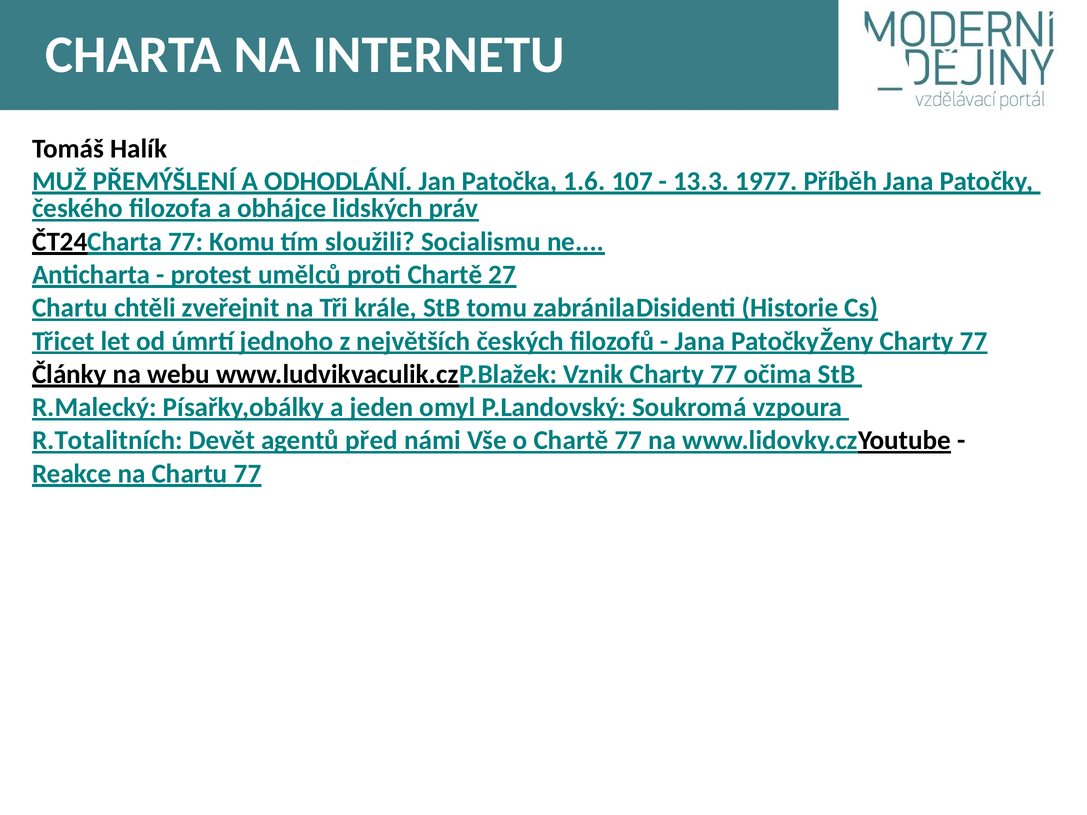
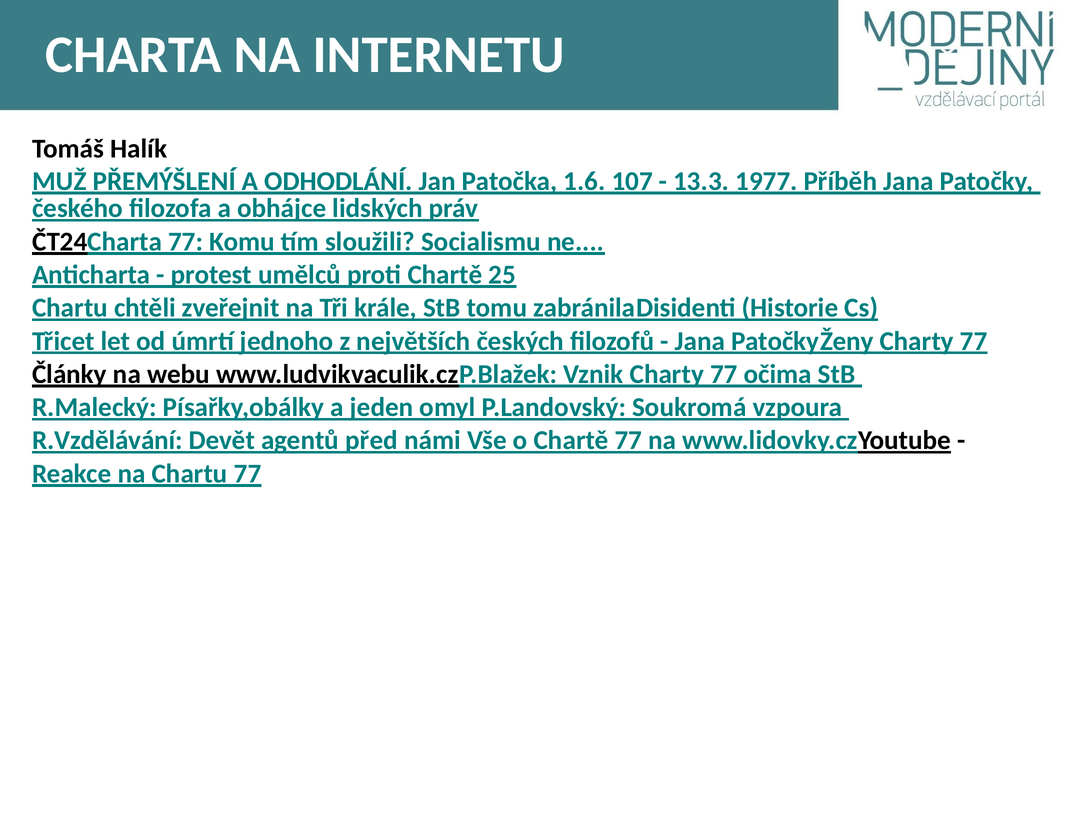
27: 27 -> 25
R.Totalitních: R.Totalitních -> R.Vzdělávání
